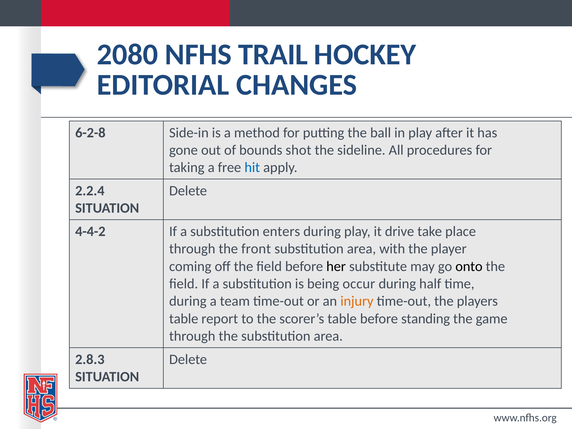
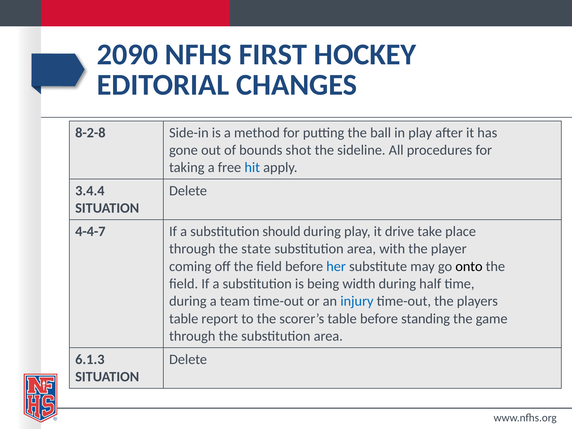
2080: 2080 -> 2090
TRAIL: TRAIL -> FIRST
6-2-8: 6-2-8 -> 8-2-8
2.2.4: 2.2.4 -> 3.4.4
4-4-2: 4-4-2 -> 4-4-7
enters: enters -> should
front: front -> state
her colour: black -> blue
occur: occur -> width
injury colour: orange -> blue
2.8.3: 2.8.3 -> 6.1.3
